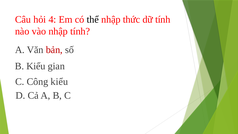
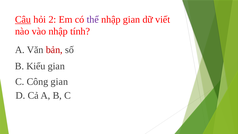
Câu underline: none -> present
4: 4 -> 2
thể colour: black -> purple
nhập thức: thức -> gian
dữ tính: tính -> viết
Công kiểu: kiểu -> gian
